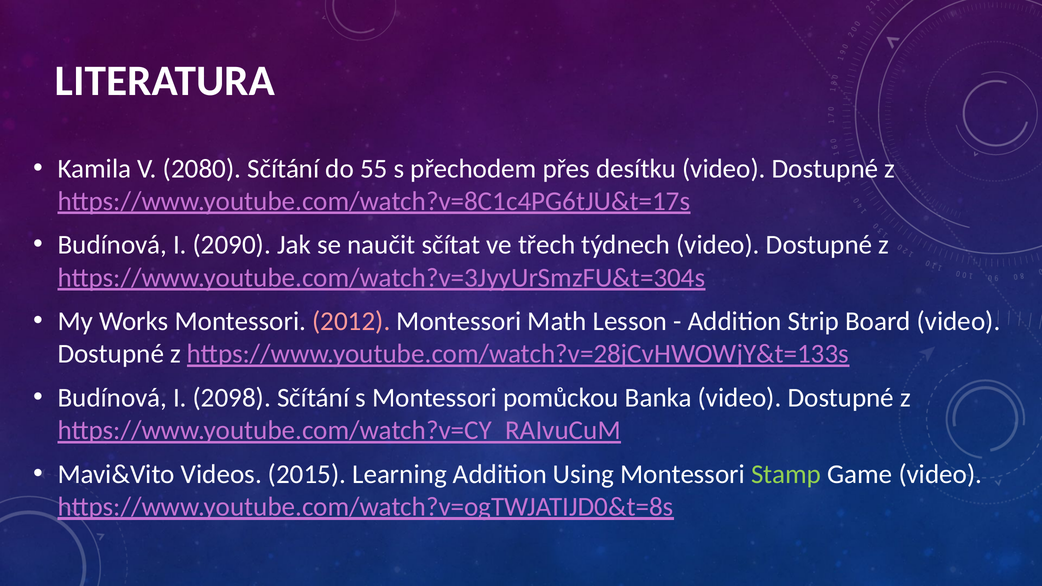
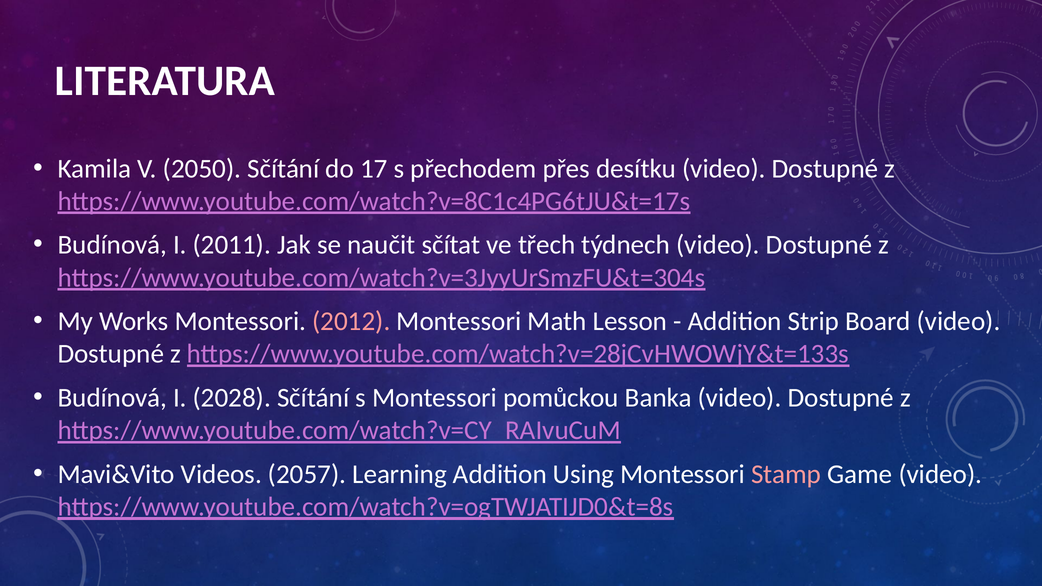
2080: 2080 -> 2050
55: 55 -> 17
2090: 2090 -> 2011
2098: 2098 -> 2028
2015: 2015 -> 2057
Stamp colour: light green -> pink
